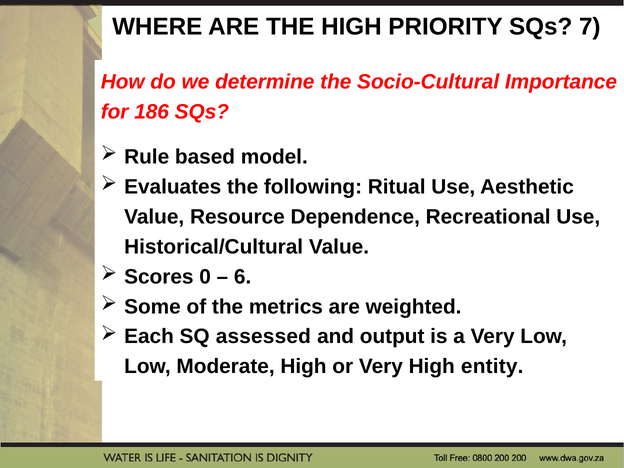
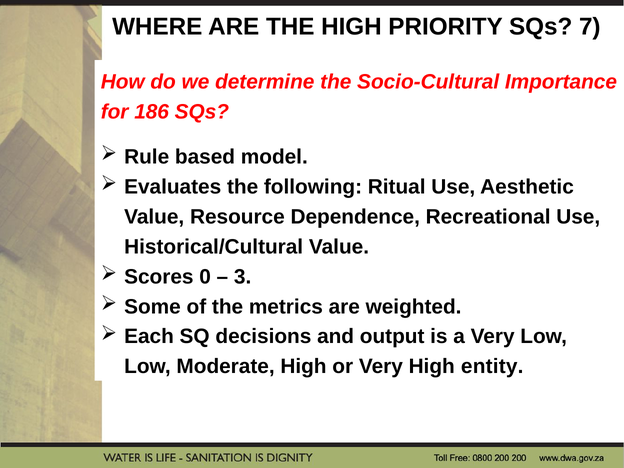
6: 6 -> 3
assessed: assessed -> decisions
